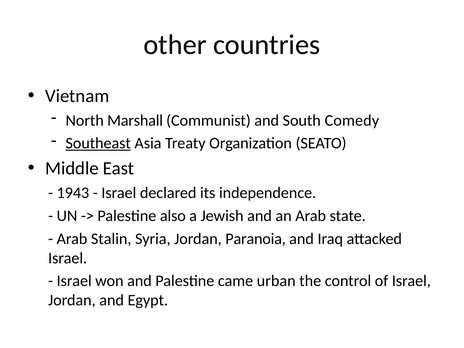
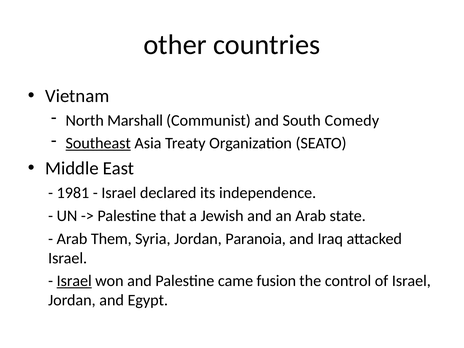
1943: 1943 -> 1981
also: also -> that
Stalin: Stalin -> Them
Israel at (74, 281) underline: none -> present
urban: urban -> fusion
